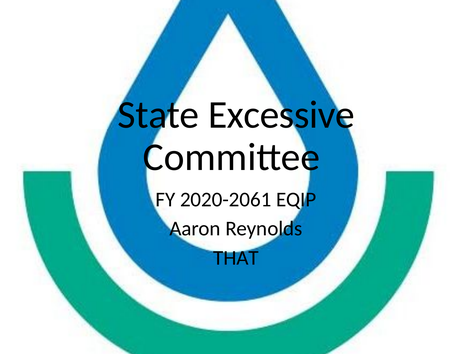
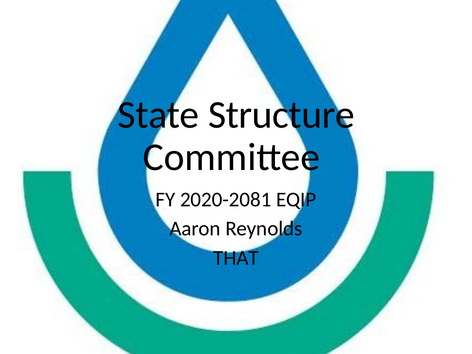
Excessive: Excessive -> Structure
2020-2061: 2020-2061 -> 2020-2081
